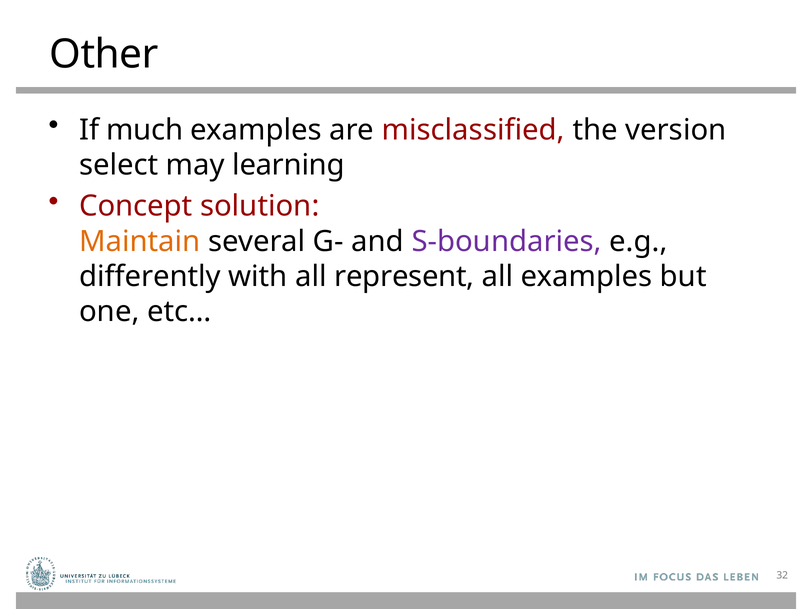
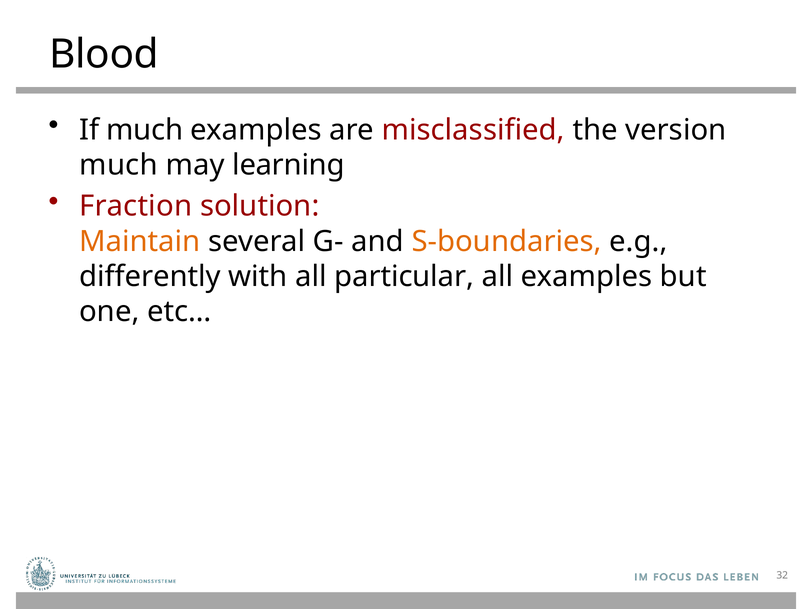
Other: Other -> Blood
select at (119, 165): select -> much
Concept: Concept -> Fraction
S-boundaries colour: purple -> orange
represent: represent -> particular
